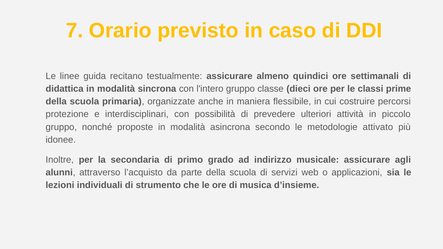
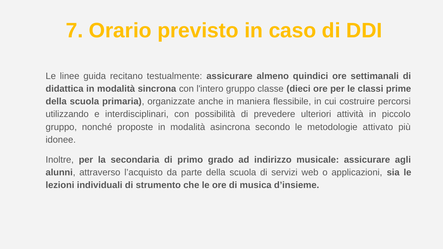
protezione: protezione -> utilizzando
